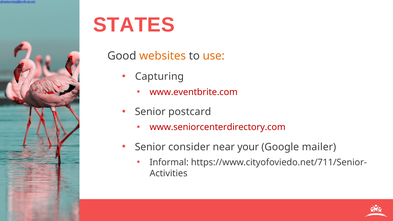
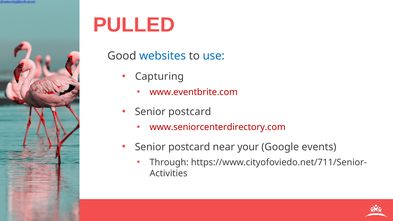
STATES: STATES -> PULLED
websites colour: orange -> blue
use colour: orange -> blue
consider at (189, 147): consider -> postcard
mailer: mailer -> events
Informal: Informal -> Through
